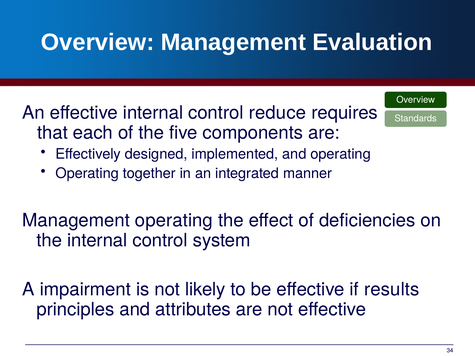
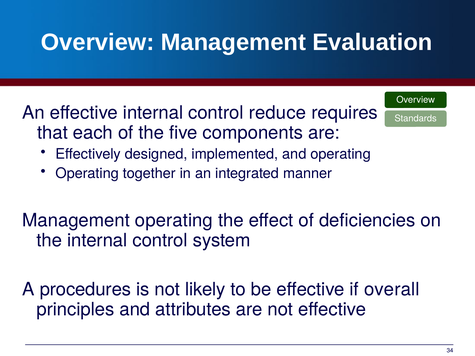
impairment: impairment -> procedures
results: results -> overall
